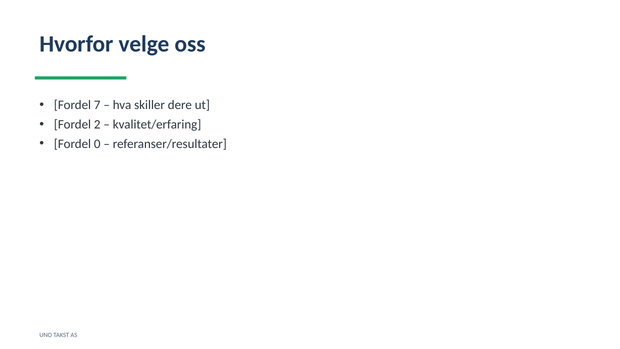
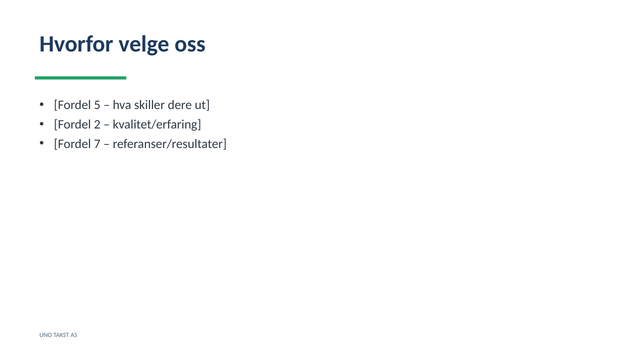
7: 7 -> 5
0: 0 -> 7
